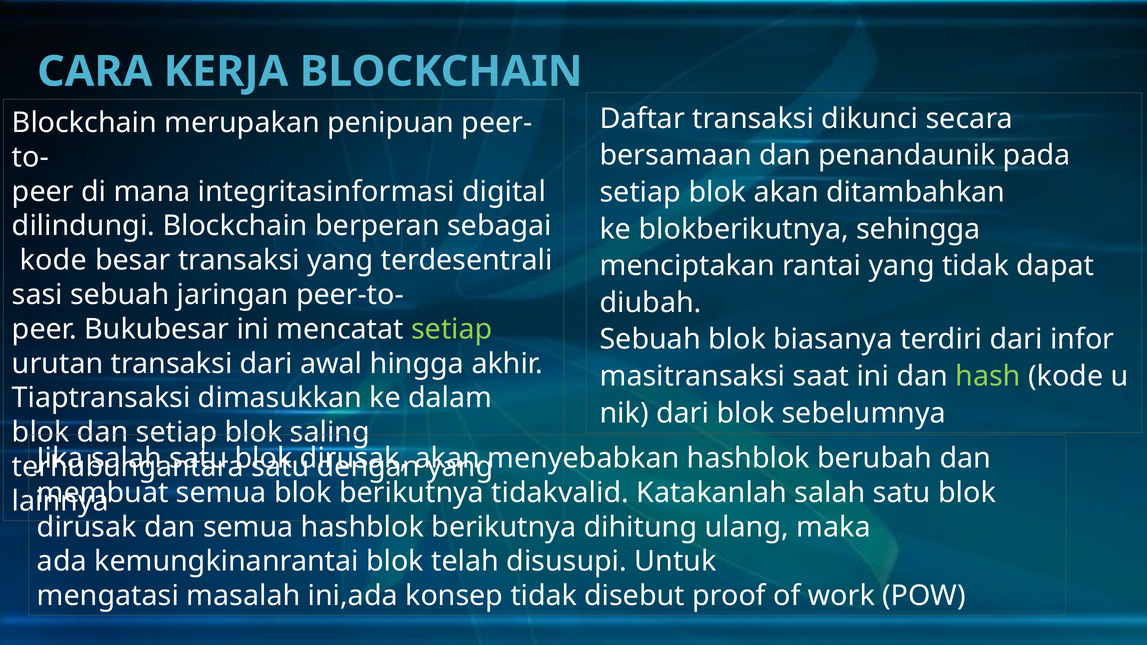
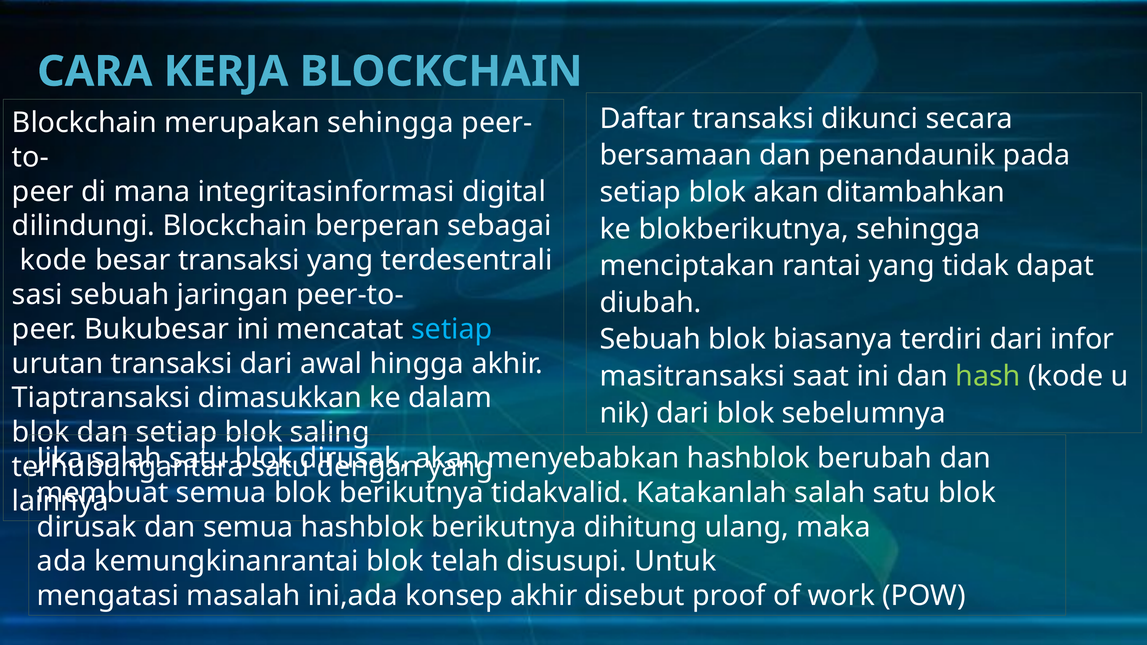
merupakan penipuan: penipuan -> sehingga
setiap at (452, 329) colour: light green -> light blue
konsep tidak: tidak -> akhir
